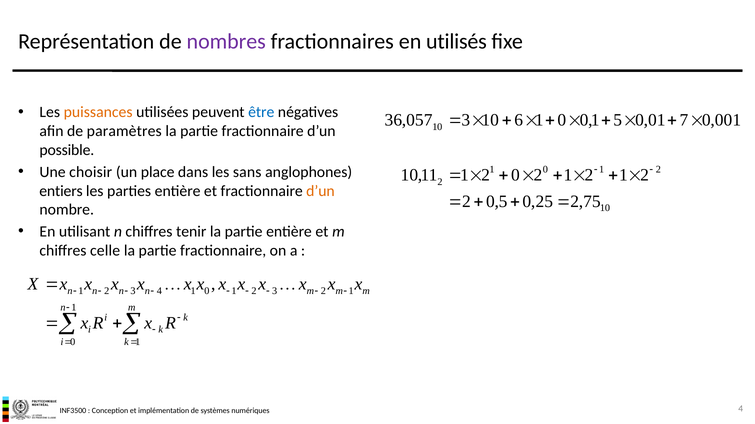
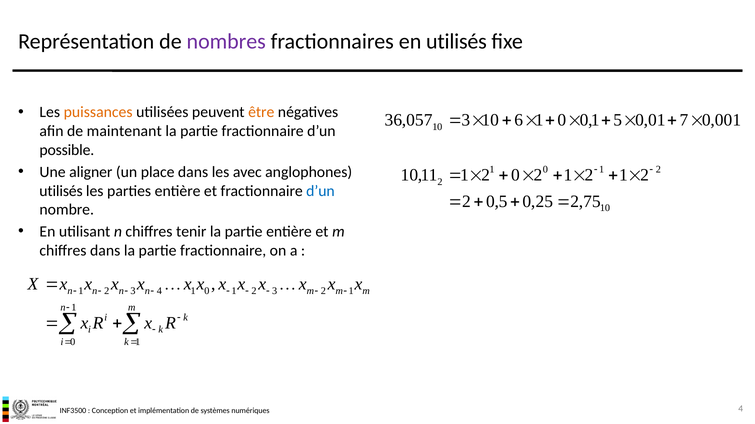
être colour: blue -> orange
paramètres: paramètres -> maintenant
choisir: choisir -> aligner
sans: sans -> avec
entiers at (61, 191): entiers -> utilisés
d’un at (320, 191) colour: orange -> blue
chiffres celle: celle -> dans
